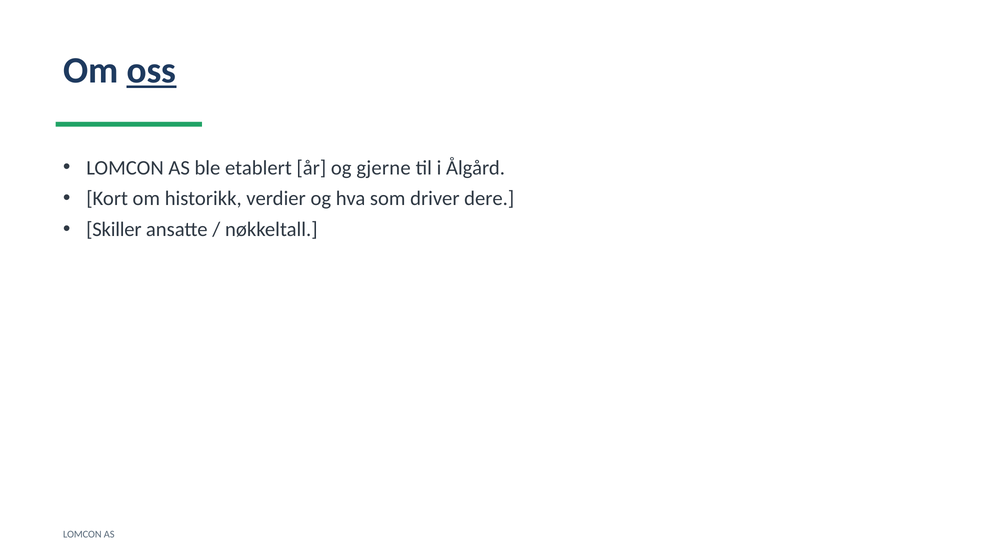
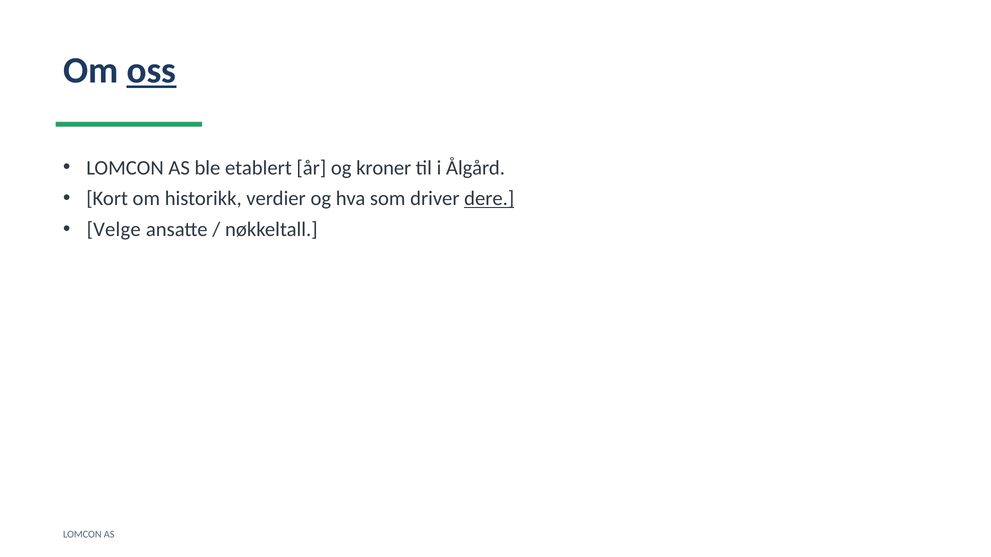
gjerne: gjerne -> kroner
dere underline: none -> present
Skiller: Skiller -> Velge
